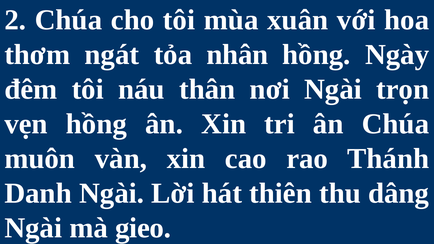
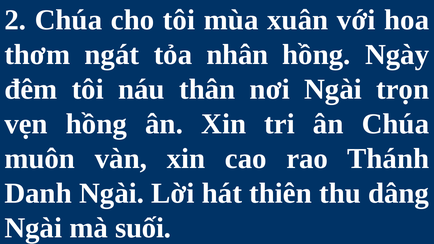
gieo: gieo -> suối
